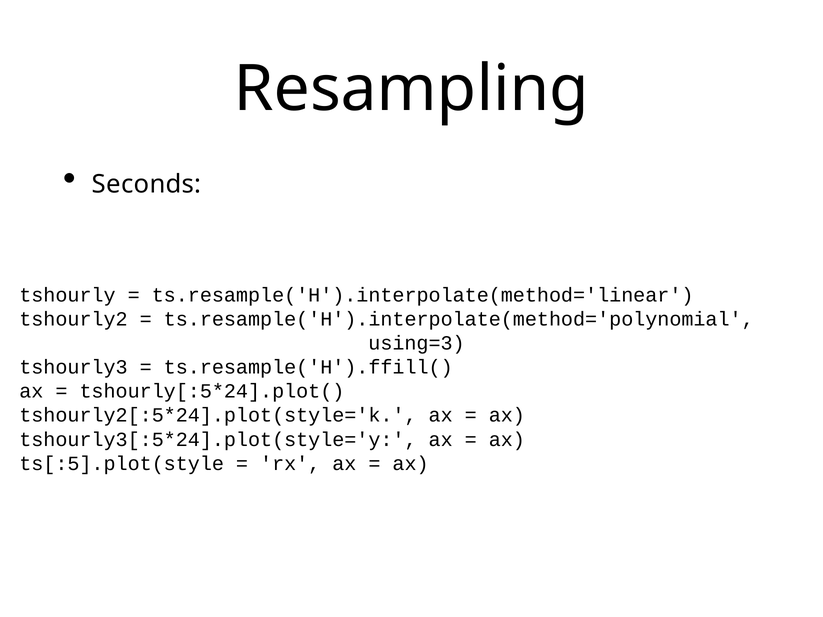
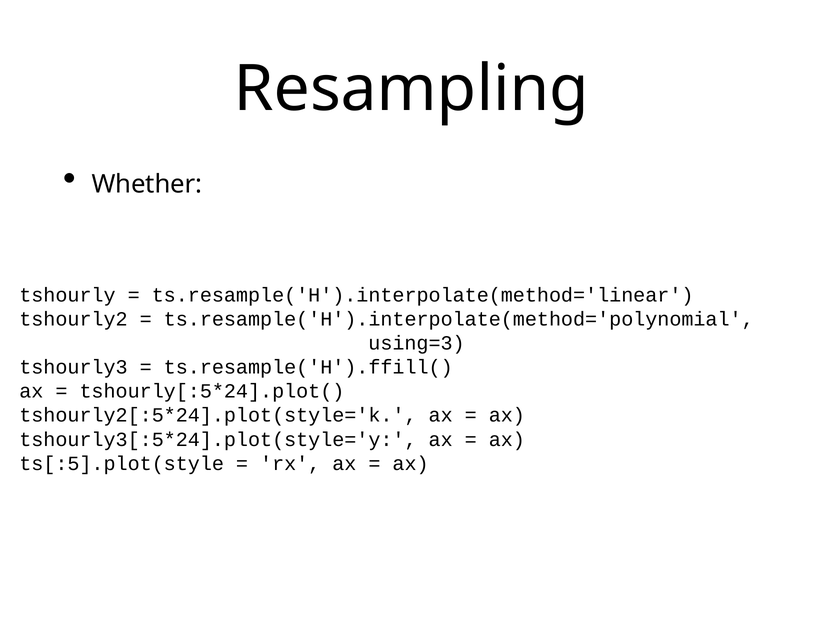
Seconds: Seconds -> Whether
